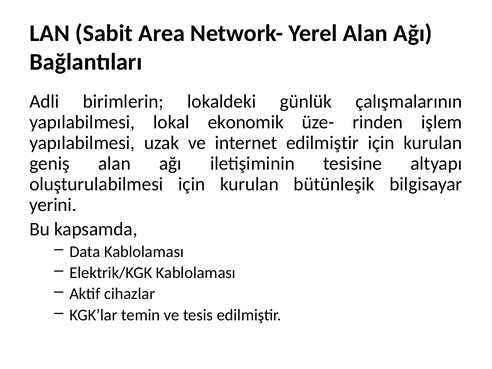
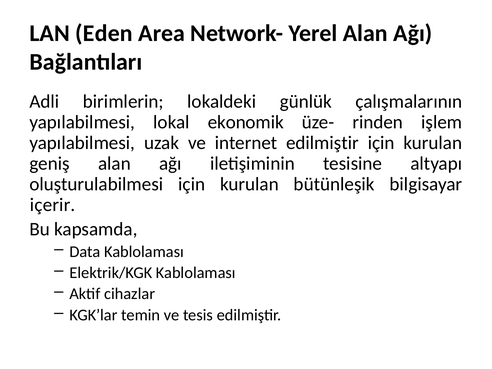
Sabit: Sabit -> Eden
yerini: yerini -> içerir
